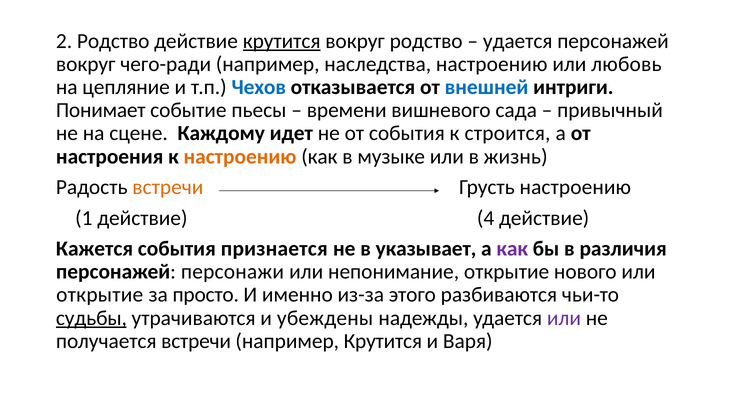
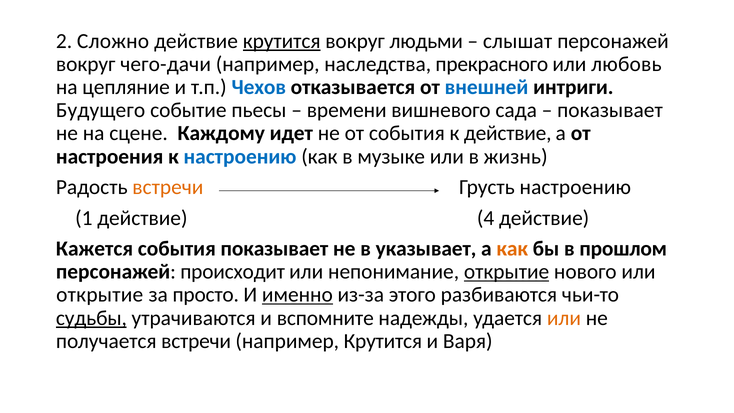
2 Родство: Родство -> Сложно
вокруг родство: родство -> людьми
удается at (518, 41): удается -> слышат
чего-ради: чего-ради -> чего-дачи
наследства настроению: настроению -> прекрасного
Понимает: Понимает -> Будущего
привычный at (610, 110): привычный -> показывает
к строится: строится -> действие
настроению at (240, 156) colour: orange -> blue
события признается: признается -> показывает
как at (512, 249) colour: purple -> orange
различия: различия -> прошлом
персонажи: персонажи -> происходит
открытие at (507, 272) underline: none -> present
именно underline: none -> present
убеждены: убеждены -> вспомните
или at (564, 318) colour: purple -> orange
